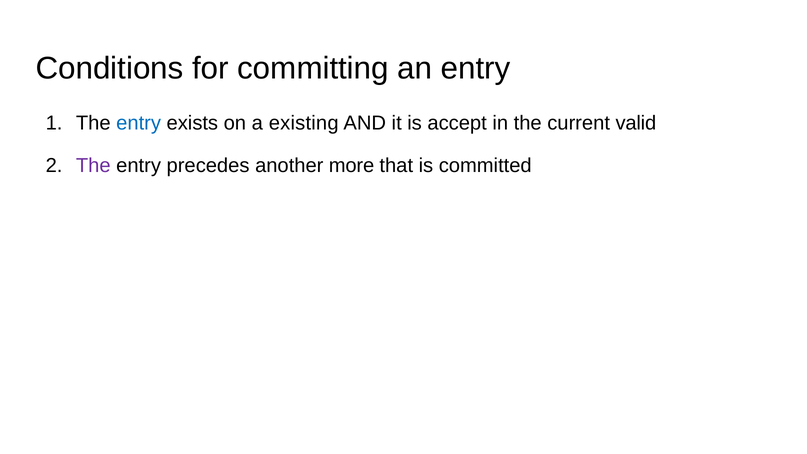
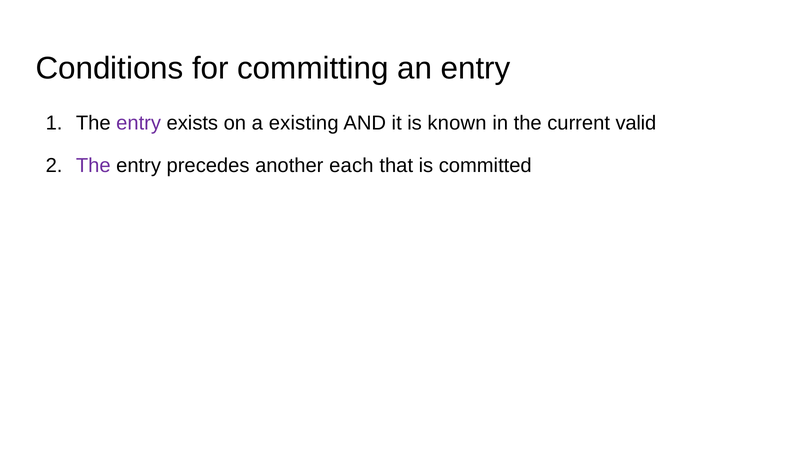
entry at (139, 123) colour: blue -> purple
accept: accept -> known
more: more -> each
